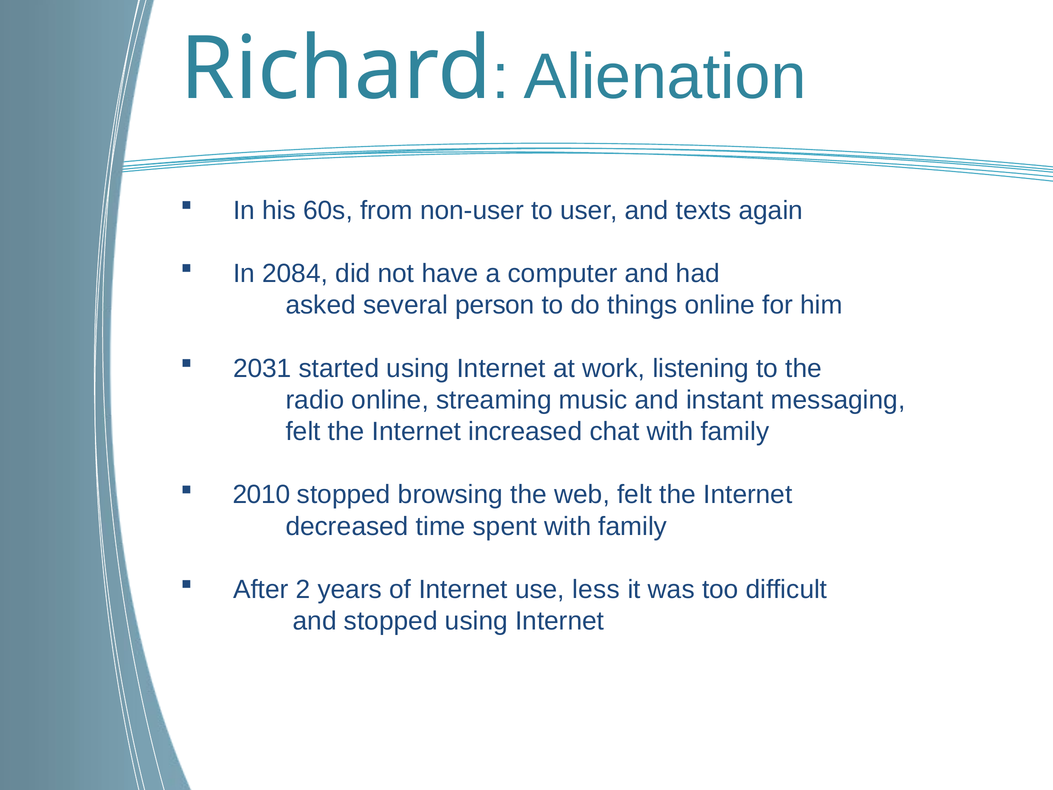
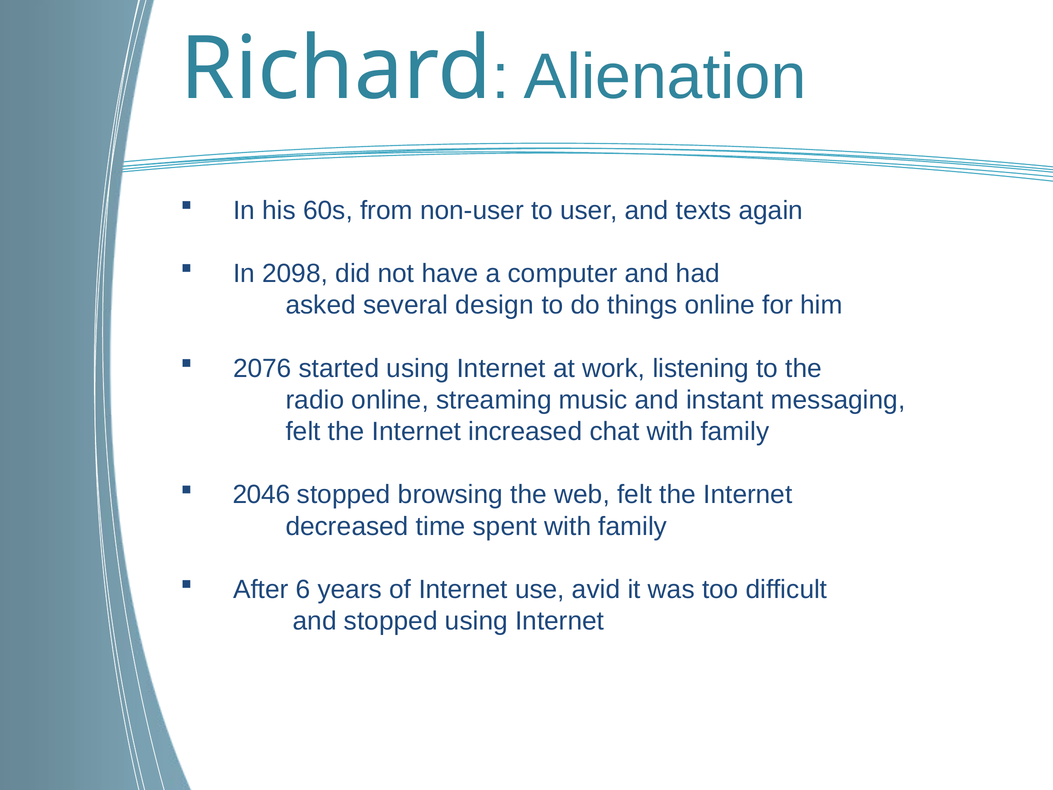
2084: 2084 -> 2098
person: person -> design
2031: 2031 -> 2076
2010: 2010 -> 2046
2: 2 -> 6
less: less -> avid
